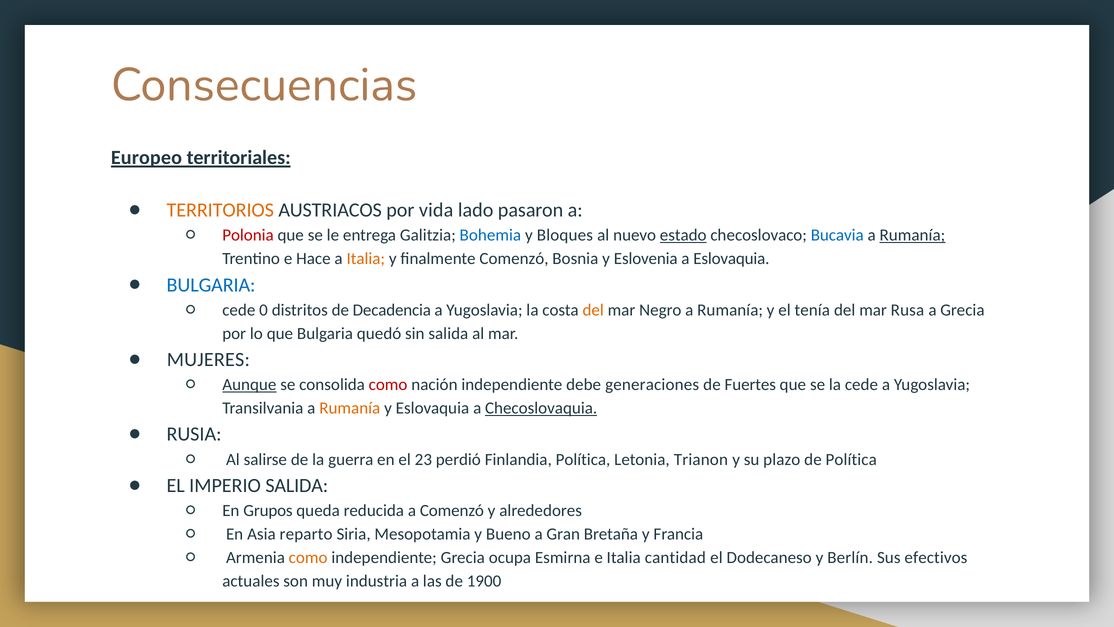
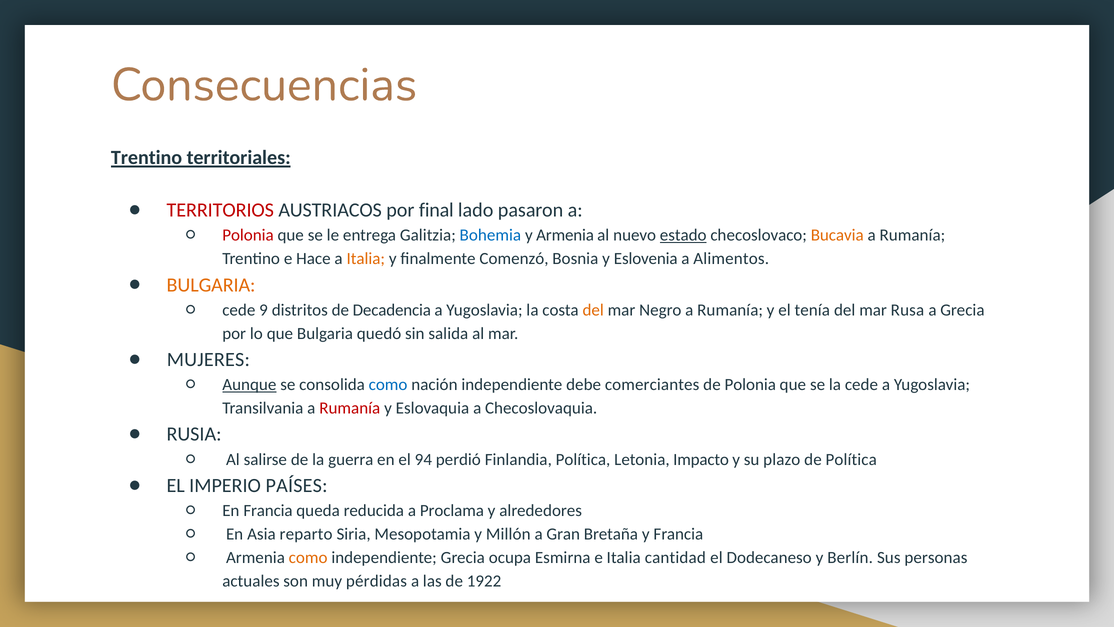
Europeo at (146, 158): Europeo -> Trentino
TERRITORIOS colour: orange -> red
vida: vida -> final
y Bloques: Bloques -> Armenia
Bucavia colour: blue -> orange
Rumanía at (912, 235) underline: present -> none
a Eslovaquia: Eslovaquia -> Alimentos
BULGARIA at (211, 285) colour: blue -> orange
0: 0 -> 9
como at (388, 385) colour: red -> blue
generaciones: generaciones -> comerciantes
de Fuertes: Fuertes -> Polonia
Rumanía at (350, 408) colour: orange -> red
Checoslovaquia underline: present -> none
23: 23 -> 94
Trianon: Trianon -> Impacto
IMPERIO SALIDA: SALIDA -> PAÍSES
En Grupos: Grupos -> Francia
a Comenzó: Comenzó -> Proclama
Bueno: Bueno -> Millón
efectivos: efectivos -> personas
industria: industria -> pérdidas
1900: 1900 -> 1922
